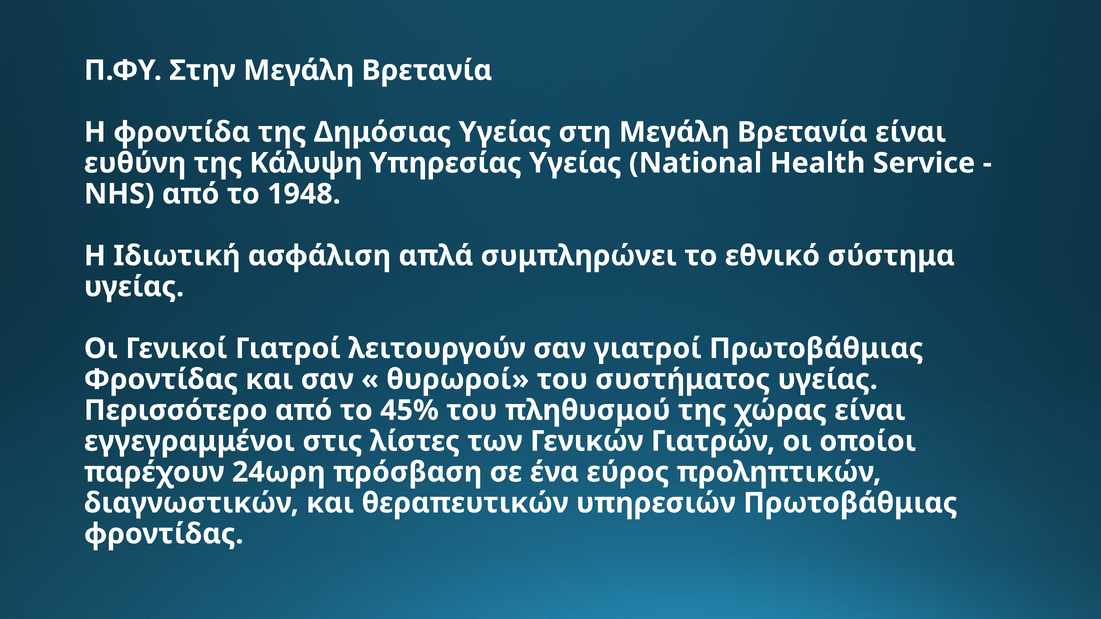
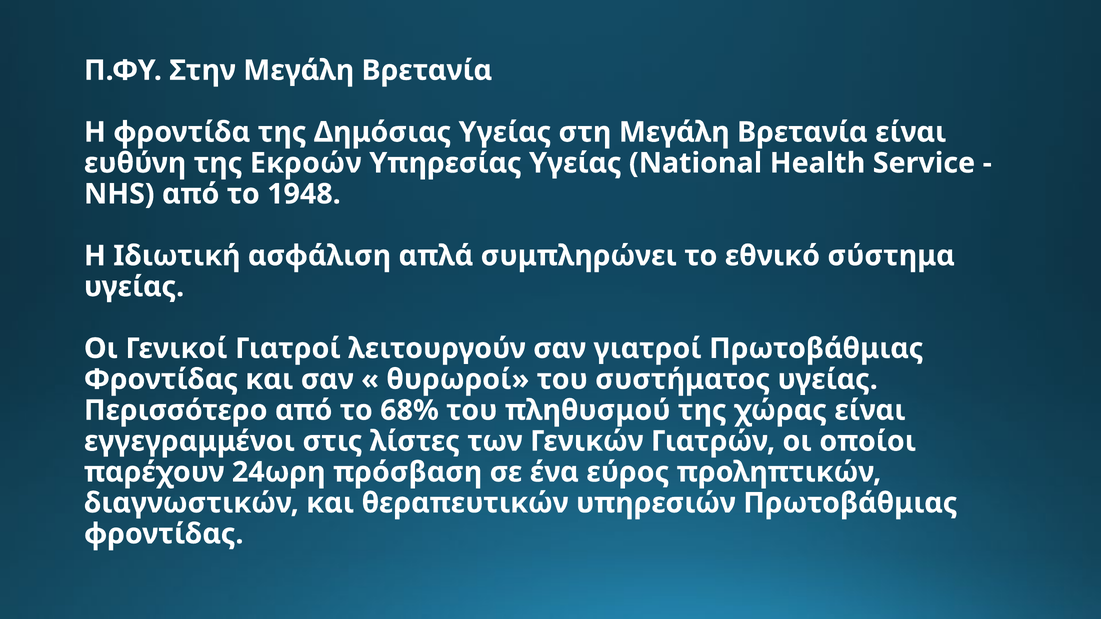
Κάλυψη: Κάλυψη -> Εκροών
45%: 45% -> 68%
